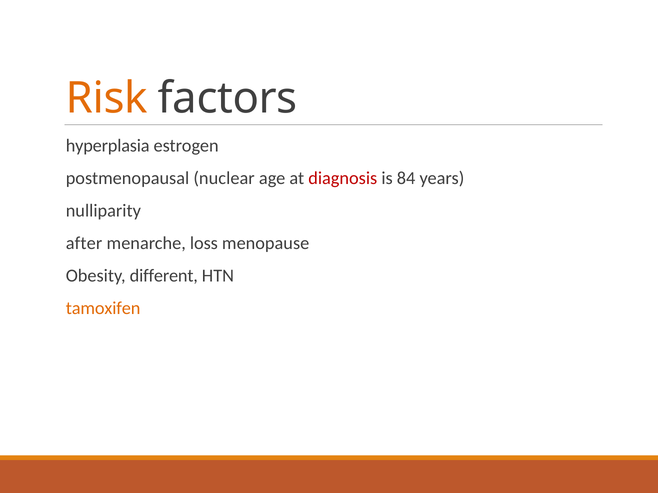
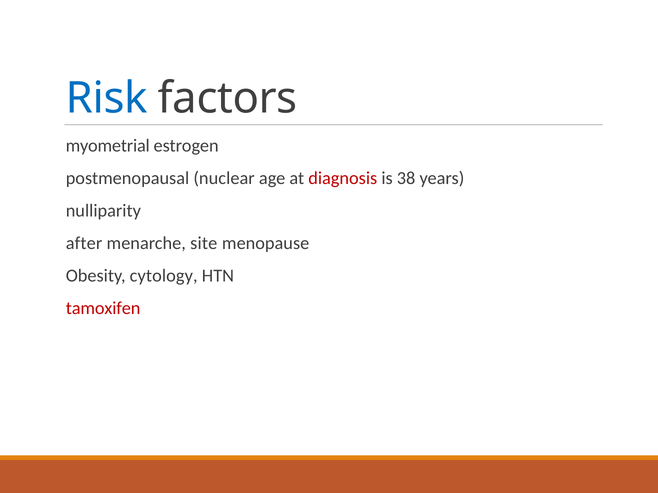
Risk colour: orange -> blue
hyperplasia: hyperplasia -> myometrial
84: 84 -> 38
loss: loss -> site
different: different -> cytology
tamoxifen colour: orange -> red
